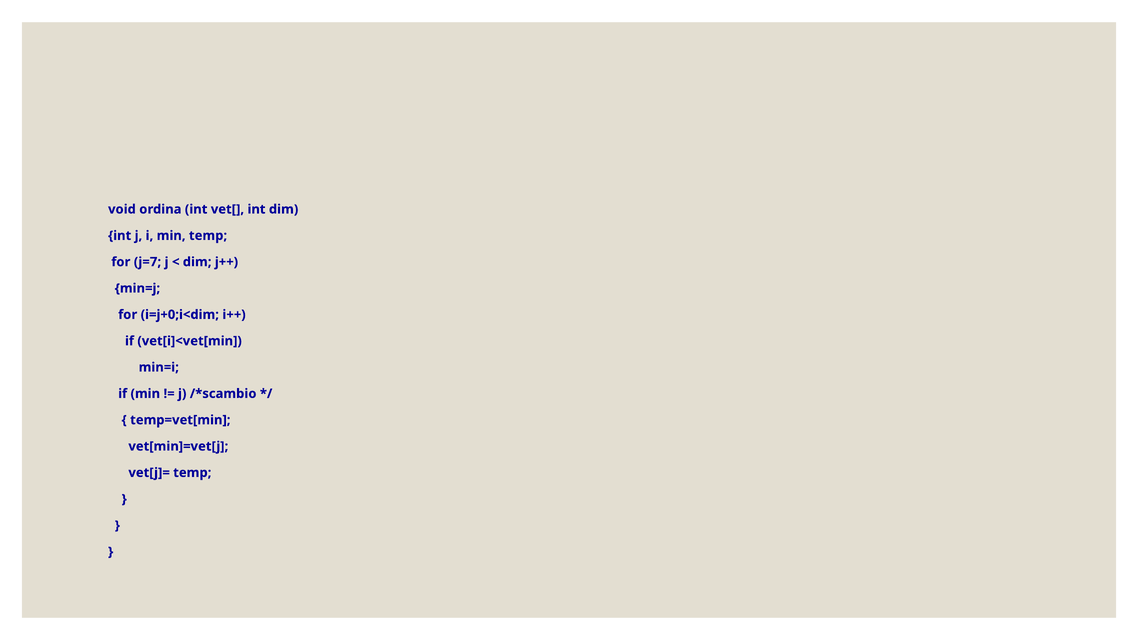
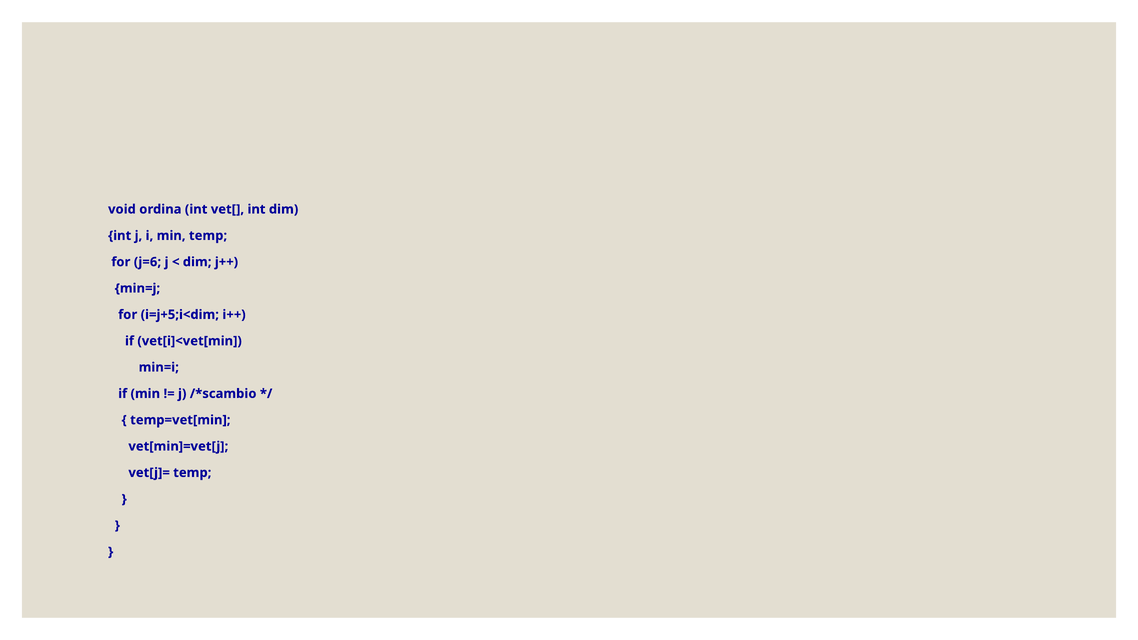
j=7: j=7 -> j=6
i=j+0;i<dim: i=j+0;i<dim -> i=j+5;i<dim
